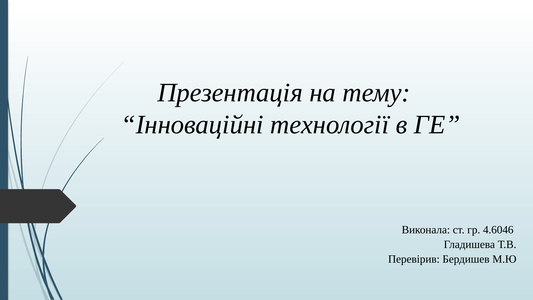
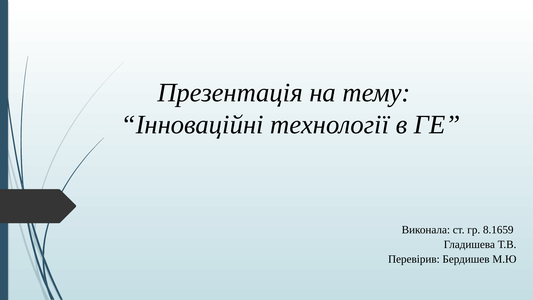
4.6046: 4.6046 -> 8.1659
